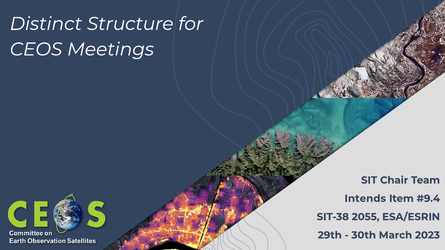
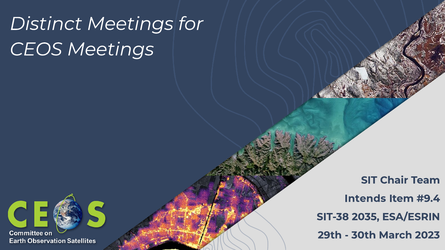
Distinct Structure: Structure -> Meetings
2055: 2055 -> 2035
